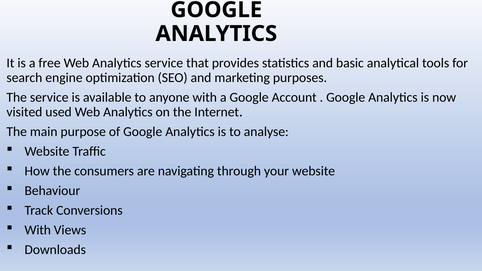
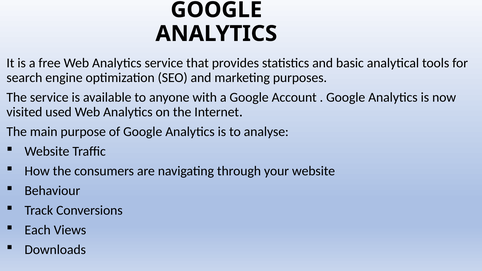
With at (38, 230): With -> Each
